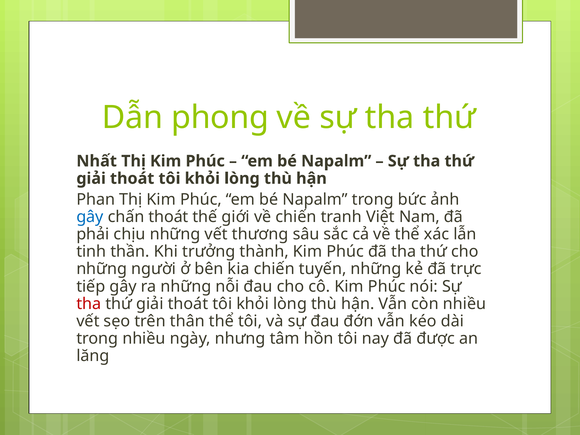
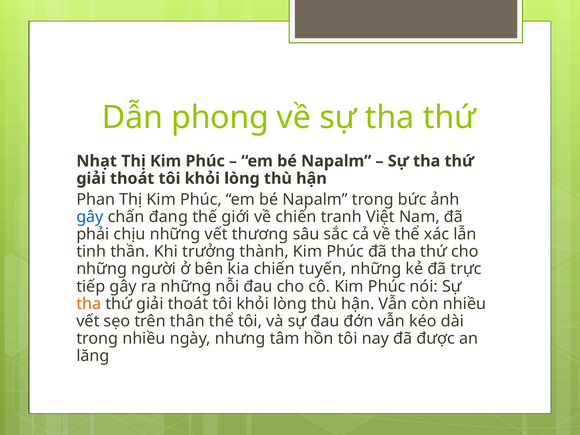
Nhất: Nhất -> Nhạt
chấn thoát: thoát -> đang
tha at (89, 304) colour: red -> orange
